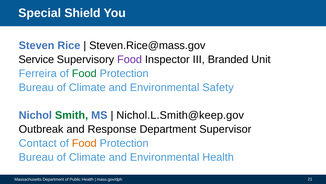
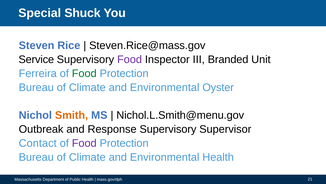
Shield: Shield -> Shuck
Safety: Safety -> Oyster
Smith colour: green -> orange
Nichol.L.Smith@keep.gov: Nichol.L.Smith@keep.gov -> Nichol.L.Smith@menu.gov
Response Department: Department -> Supervisory
Food at (84, 143) colour: orange -> purple
